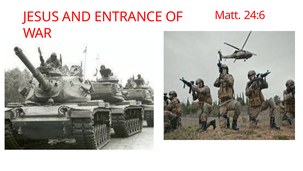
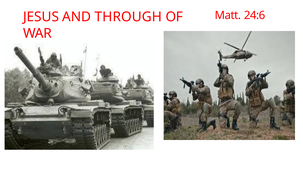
ENTRANCE: ENTRANCE -> THROUGH
